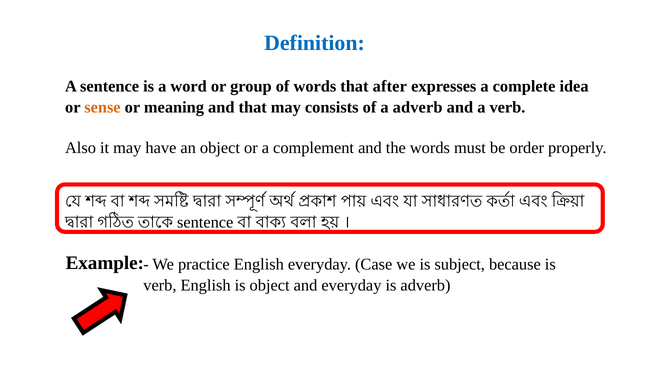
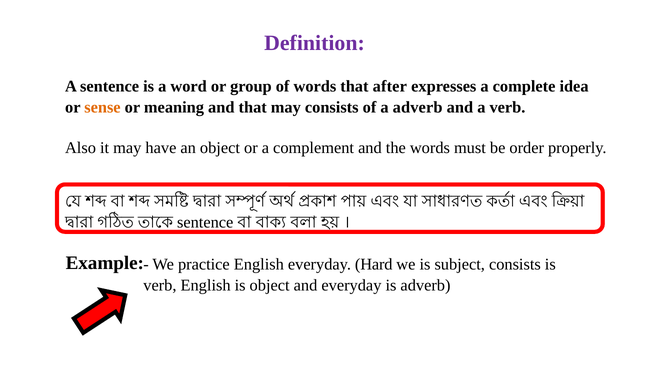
Definition colour: blue -> purple
Case: Case -> Hard
subject because: because -> consists
